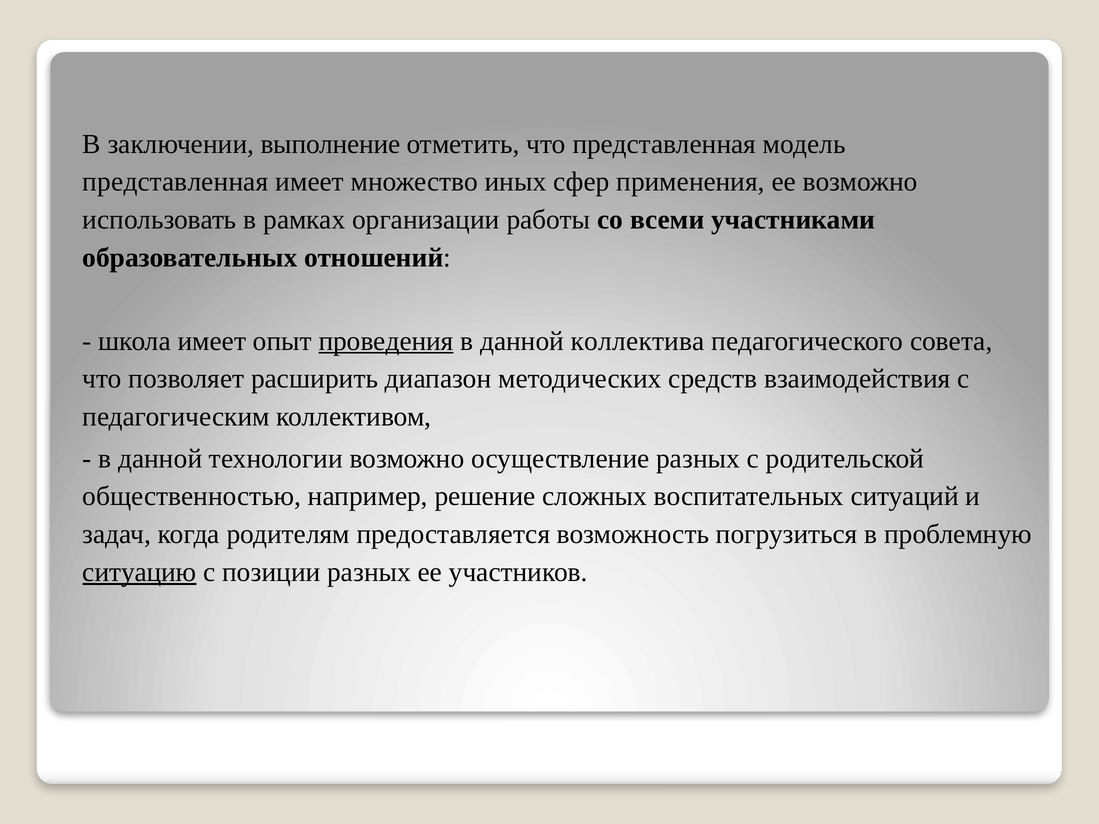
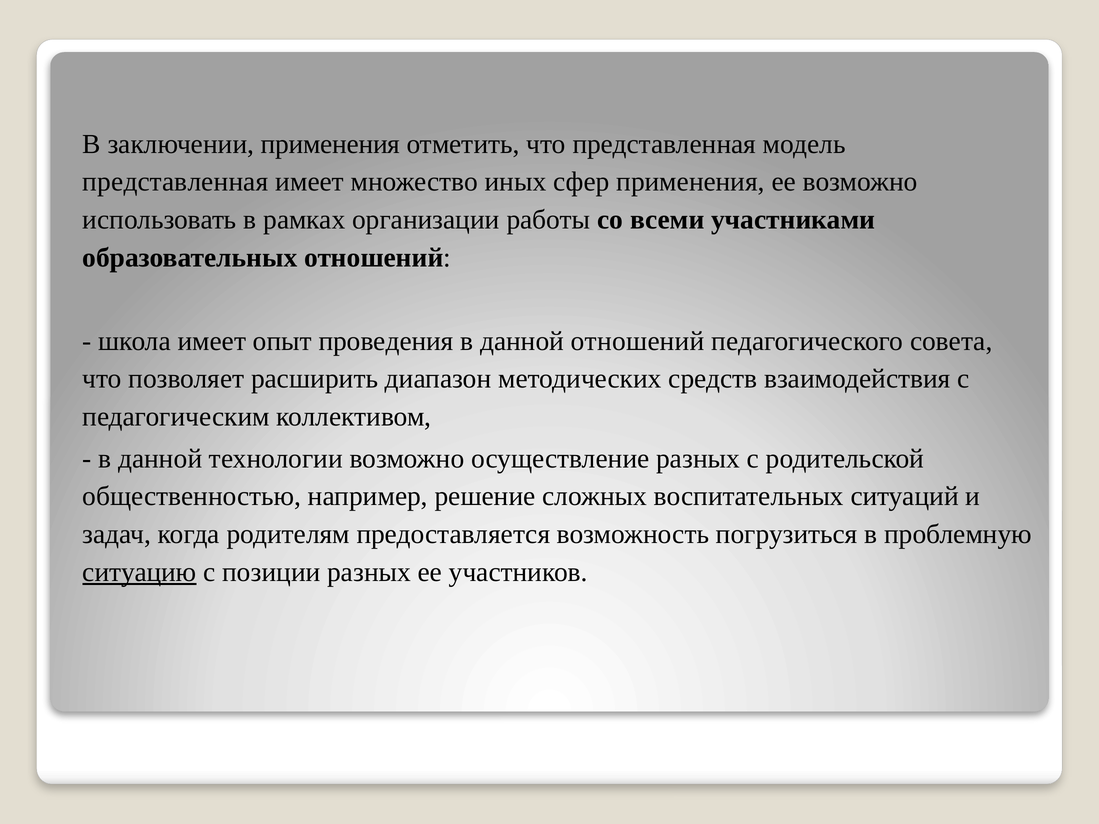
заключении выполнение: выполнение -> применения
проведения underline: present -> none
данной коллектива: коллектива -> отношений
